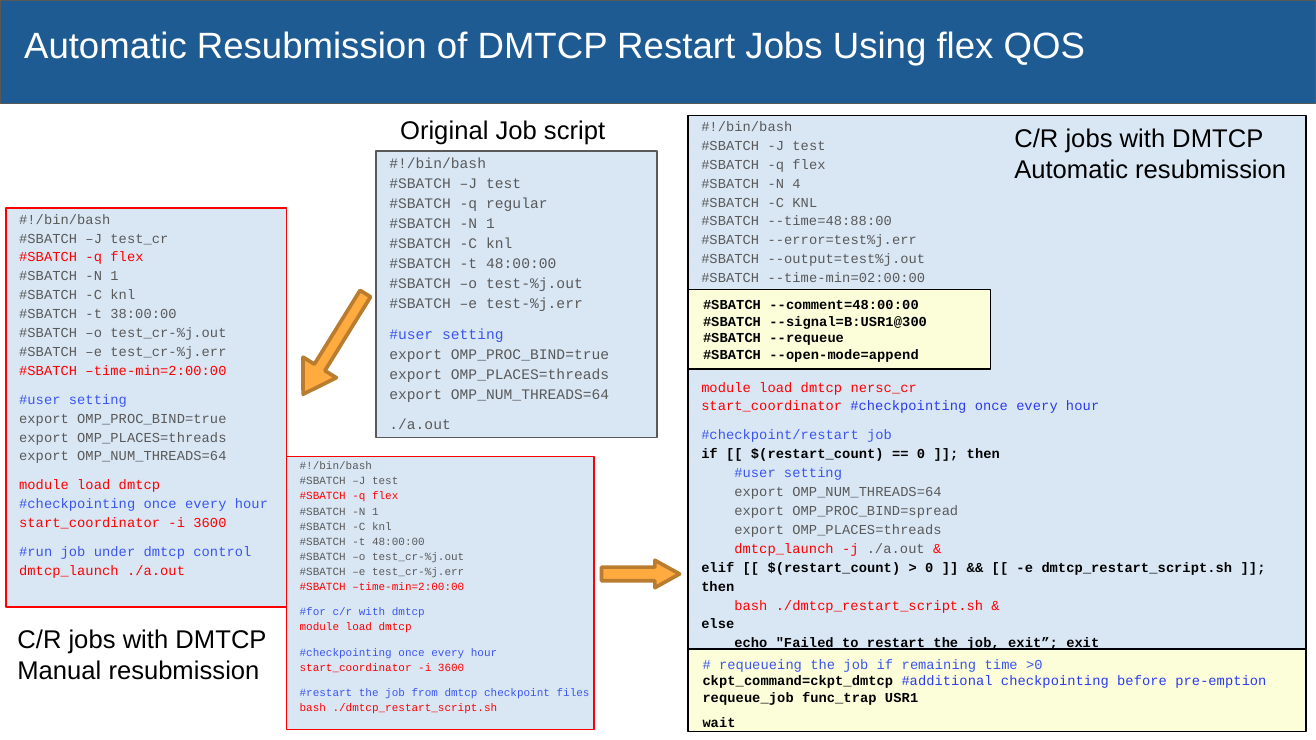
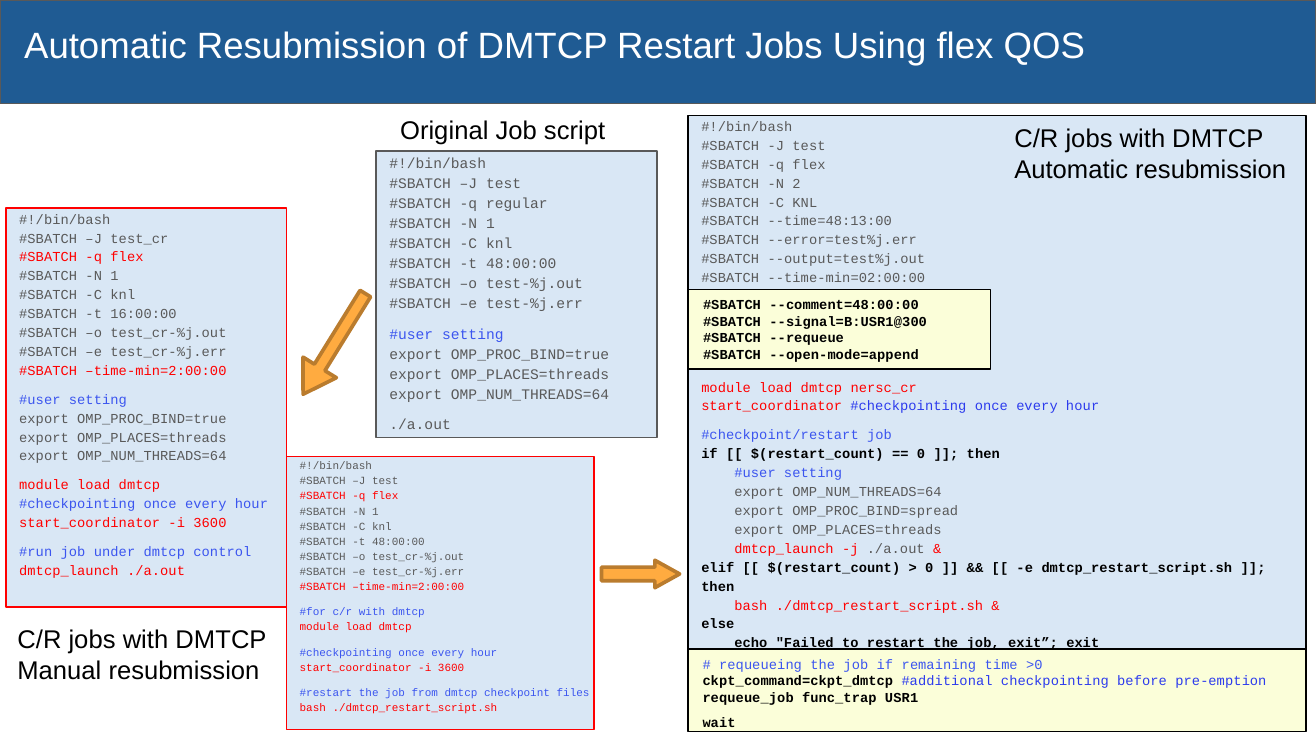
4: 4 -> 2
--time=48:88:00: --time=48:88:00 -> --time=48:13:00
38:00:00: 38:00:00 -> 16:00:00
